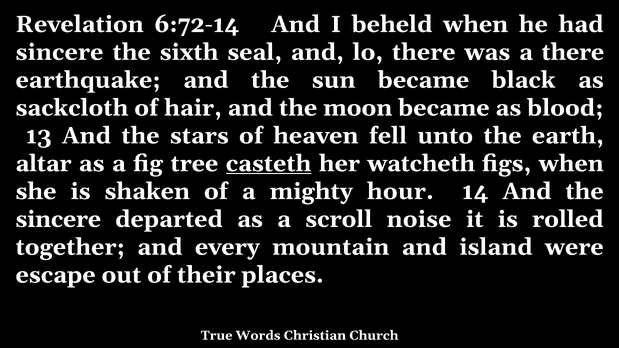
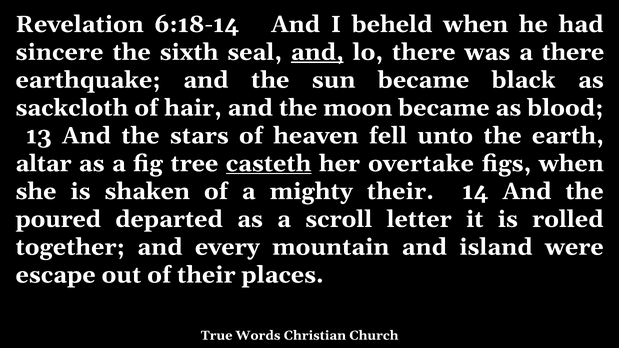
6:72-14: 6:72-14 -> 6:18-14
and at (317, 52) underline: none -> present
watcheth: watcheth -> overtake
mighty hour: hour -> their
sincere at (58, 219): sincere -> poured
noise: noise -> letter
